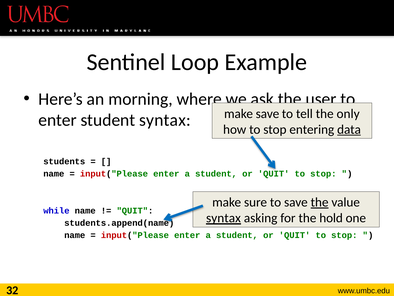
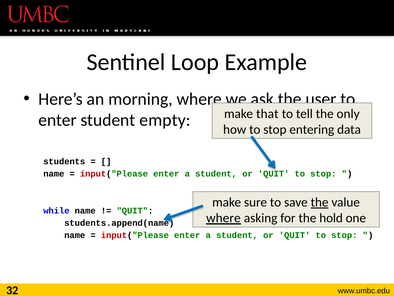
make save: save -> that
student syntax: syntax -> empty
data underline: present -> none
syntax at (223, 218): syntax -> where
